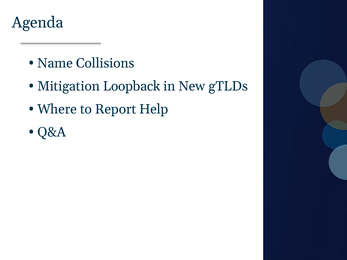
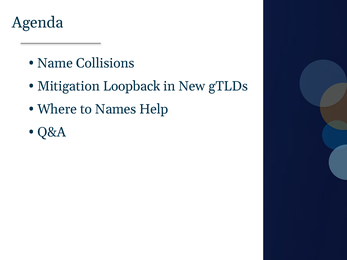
Report: Report -> Names
